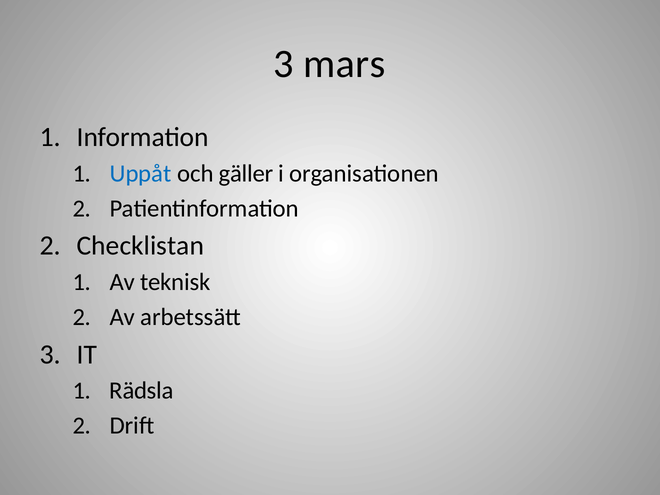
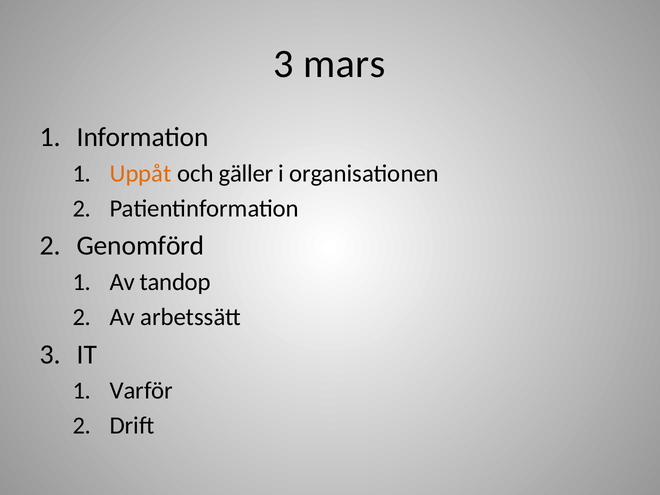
Uppåt colour: blue -> orange
Checklistan: Checklistan -> Genomförd
teknisk: teknisk -> tandop
Rädsla: Rädsla -> Varför
